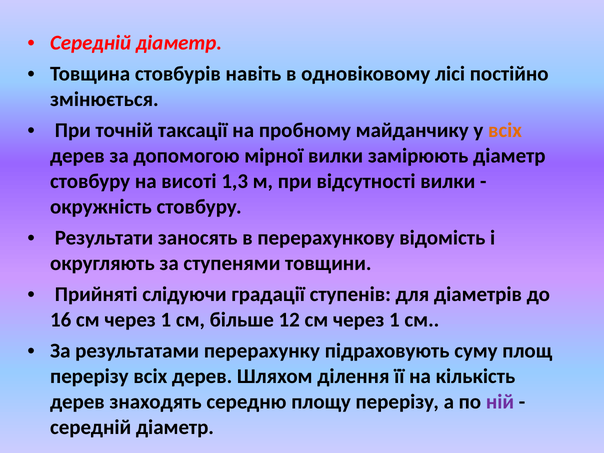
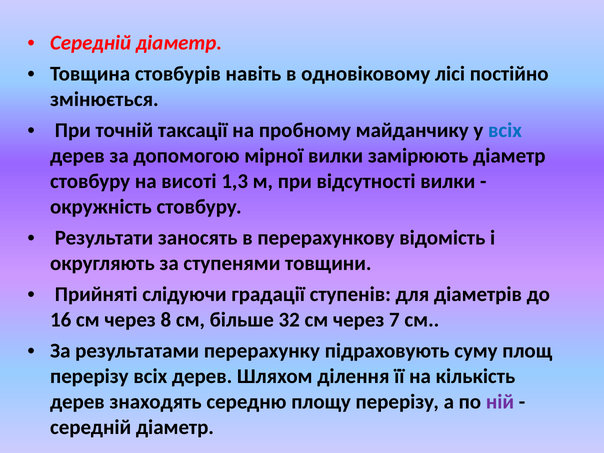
всіх at (505, 130) colour: orange -> blue
16 см через 1: 1 -> 8
12: 12 -> 32
1 at (394, 320): 1 -> 7
